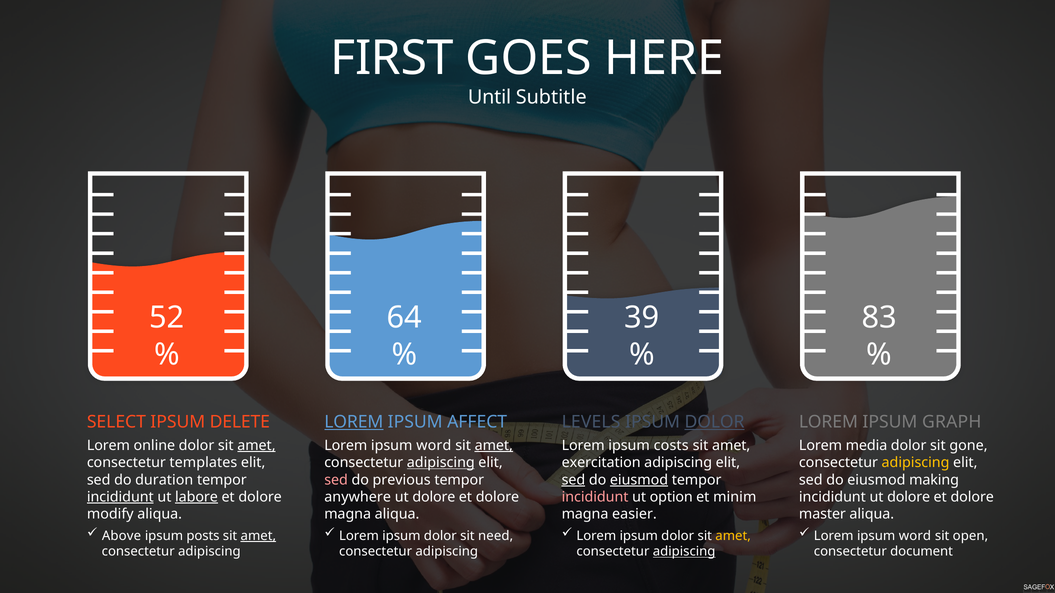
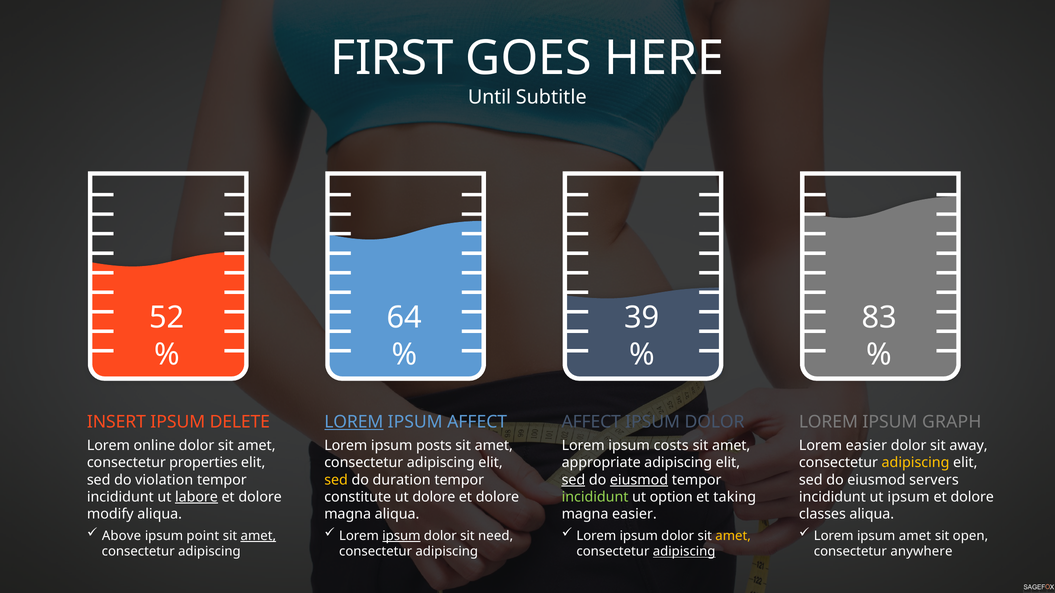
SELECT: SELECT -> INSERT
LEVELS at (591, 422): LEVELS -> AFFECT
DOLOR at (715, 422) underline: present -> none
amet at (256, 446) underline: present -> none
word at (434, 446): word -> posts
amet at (494, 446) underline: present -> none
Lorem media: media -> easier
gone: gone -> away
templates: templates -> properties
adipiscing at (441, 463) underline: present -> none
exercitation: exercitation -> appropriate
duration: duration -> violation
sed at (336, 480) colour: pink -> yellow
previous: previous -> duration
making: making -> servers
incididunt at (120, 497) underline: present -> none
anywhere: anywhere -> constitute
incididunt at (595, 497) colour: pink -> light green
minim: minim -> taking
incididunt ut dolore: dolore -> ipsum
master: master -> classes
posts: posts -> point
ipsum at (401, 536) underline: none -> present
word at (915, 536): word -> amet
document: document -> anywhere
